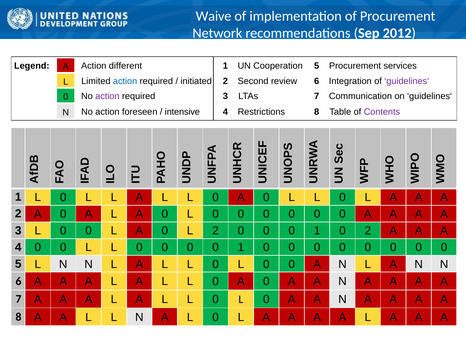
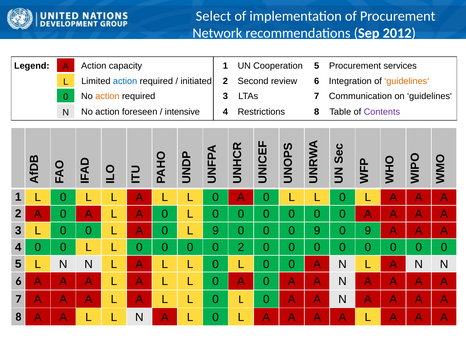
Waive: Waive -> Select
different: different -> capacity
guidelines‘ at (407, 81) colour: purple -> orange
action at (107, 96) colour: purple -> orange
L 2: 2 -> 9
1 at (317, 231): 1 -> 9
2 at (368, 231): 2 -> 9
1 at (241, 248): 1 -> 2
